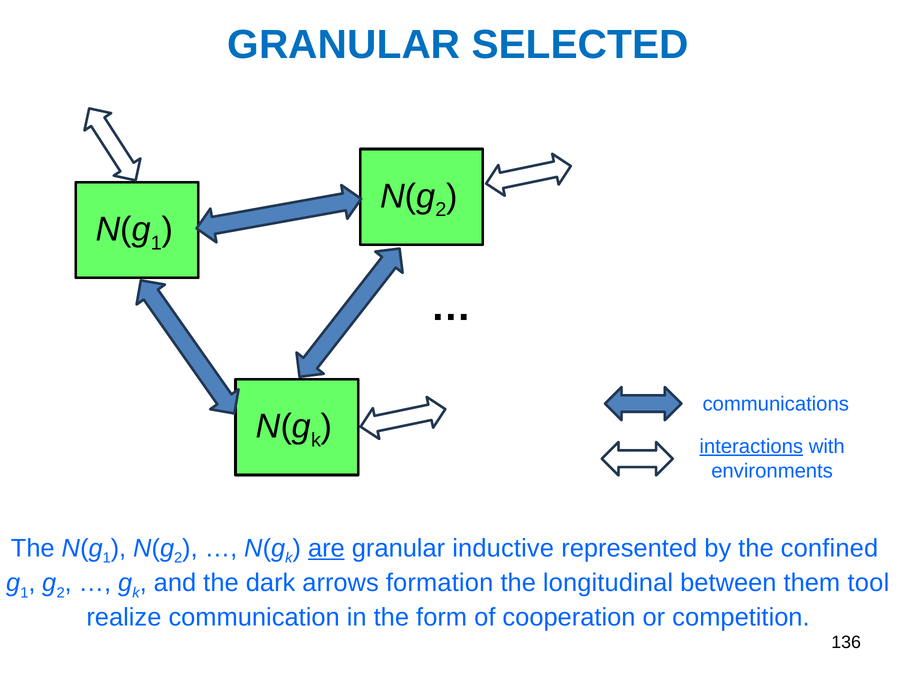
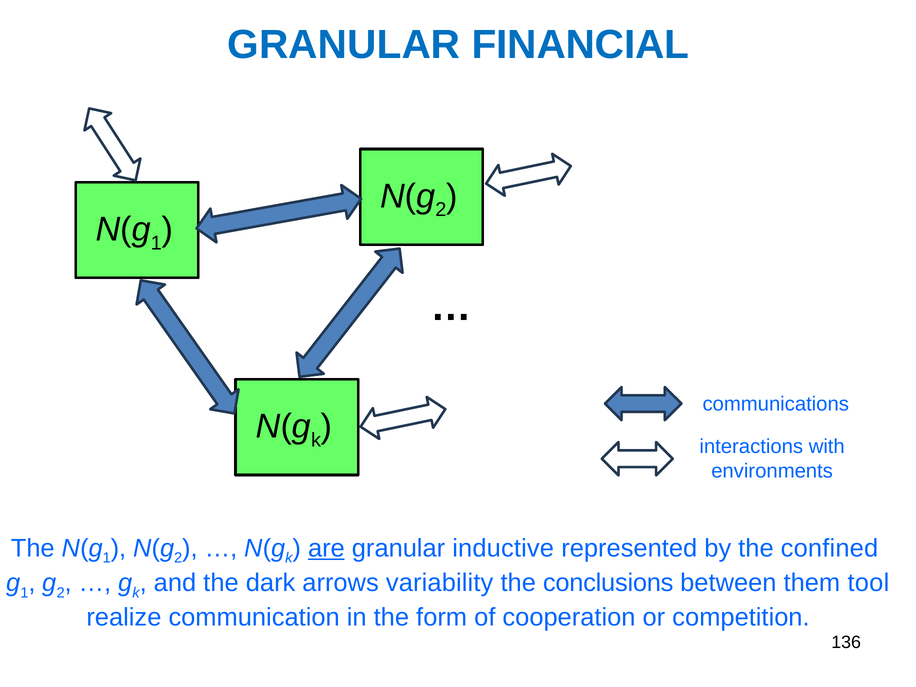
SELECTED: SELECTED -> FINANCIAL
interactions underline: present -> none
formation: formation -> variability
longitudinal: longitudinal -> conclusions
